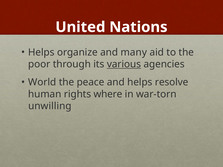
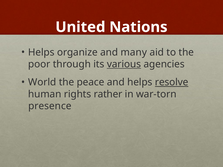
resolve underline: none -> present
where: where -> rather
unwilling: unwilling -> presence
